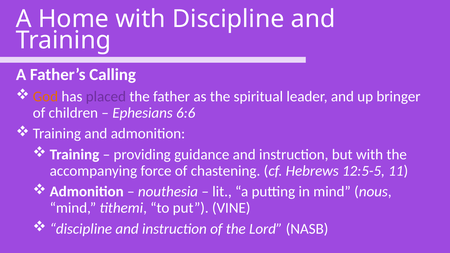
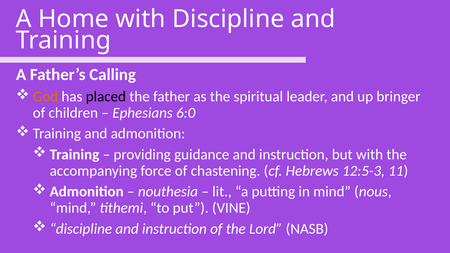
placed colour: purple -> black
6:6: 6:6 -> 6:0
12:5-5: 12:5-5 -> 12:5-3
